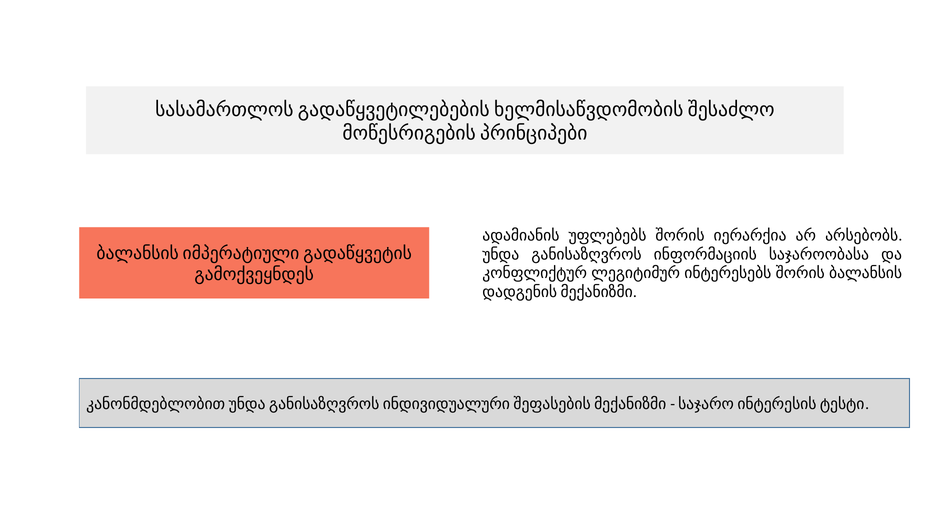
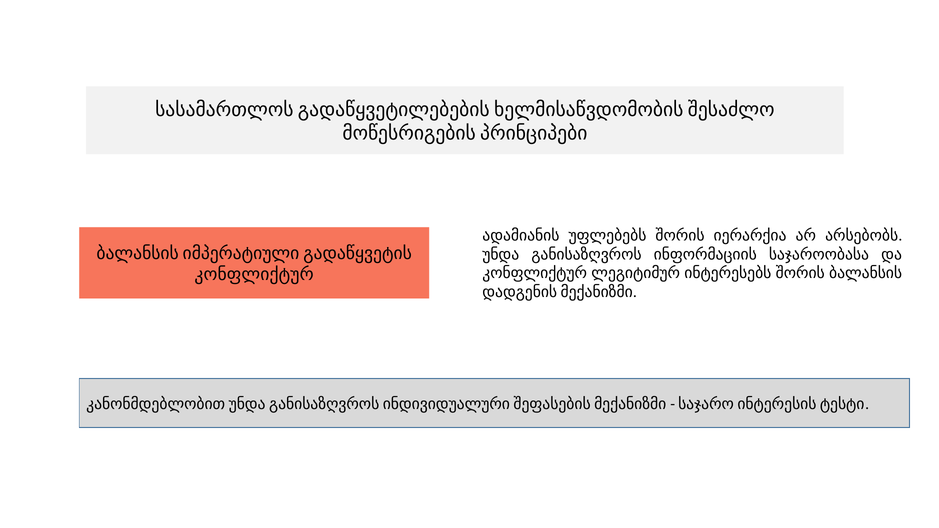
გამოქვეყნდეს at (254, 275): გამოქვეყნდეს -> კონფლიქტურ
